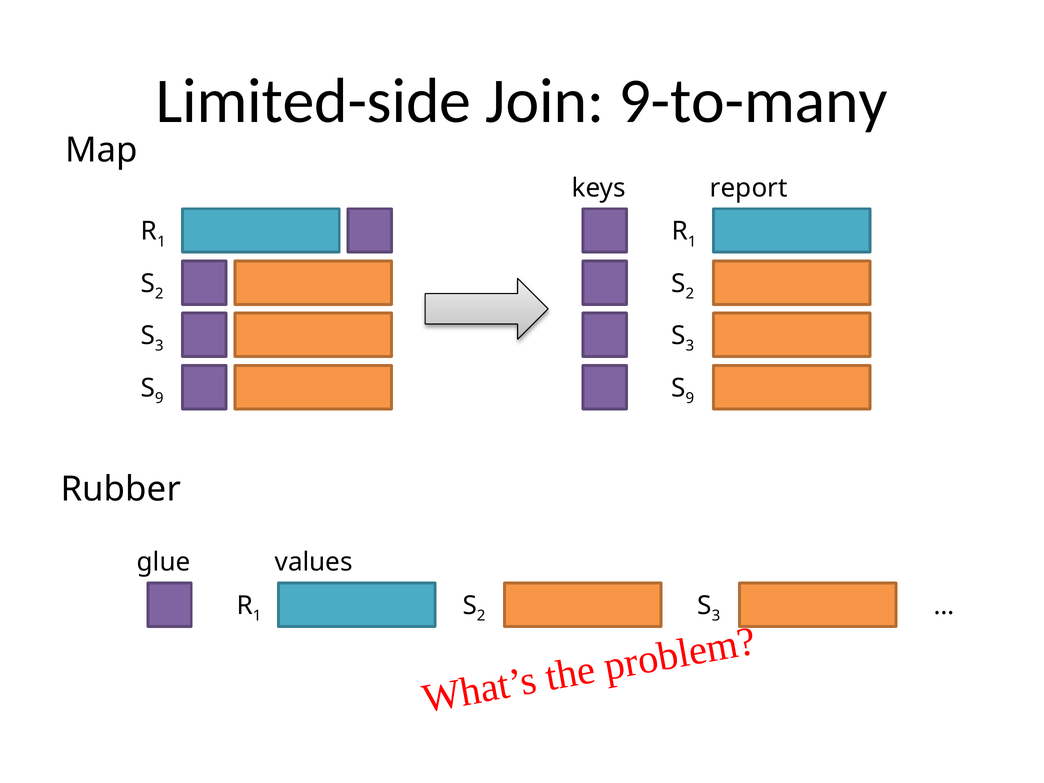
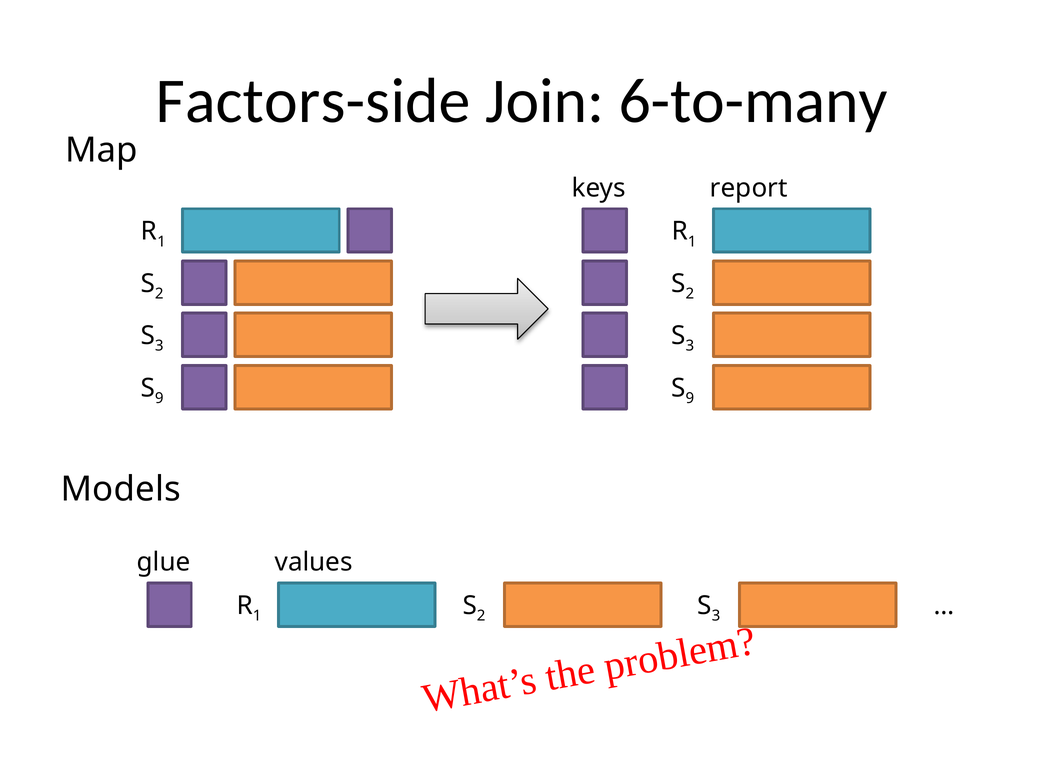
Limited-side: Limited-side -> Factors-side
9-to-many: 9-to-many -> 6-to-many
Rubber: Rubber -> Models
